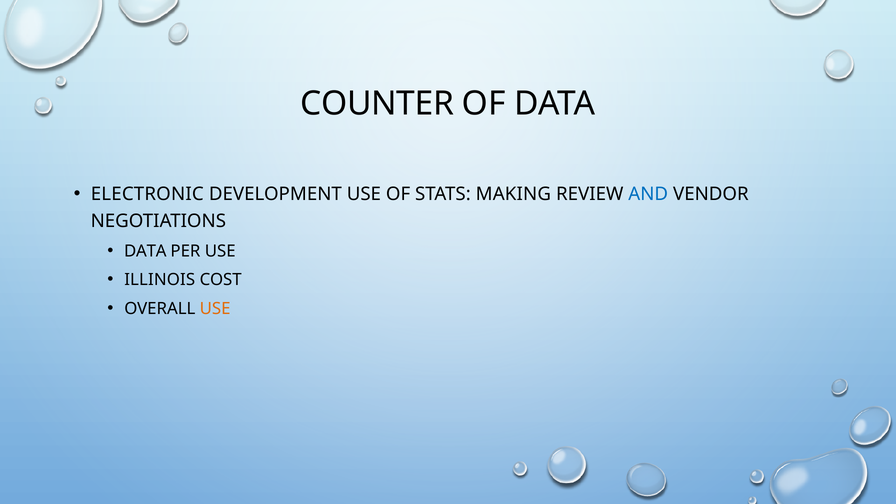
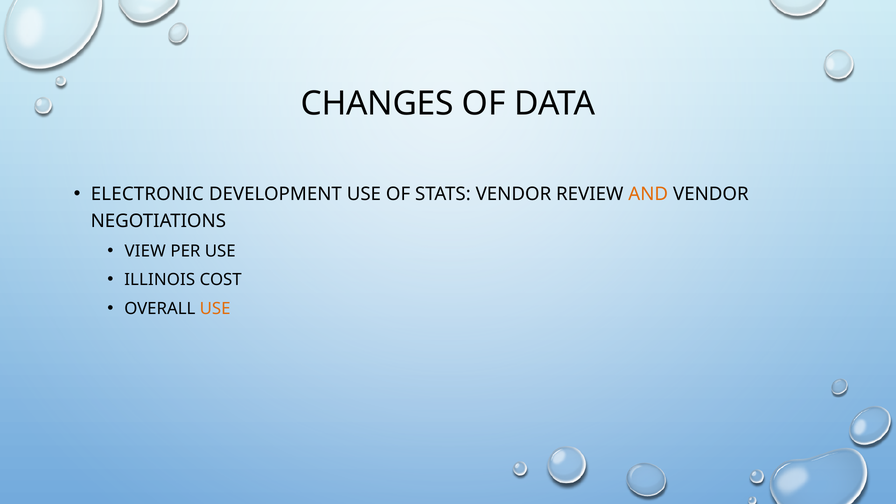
COUNTER: COUNTER -> CHANGES
STATS MAKING: MAKING -> VENDOR
AND colour: blue -> orange
DATA at (145, 251): DATA -> VIEW
